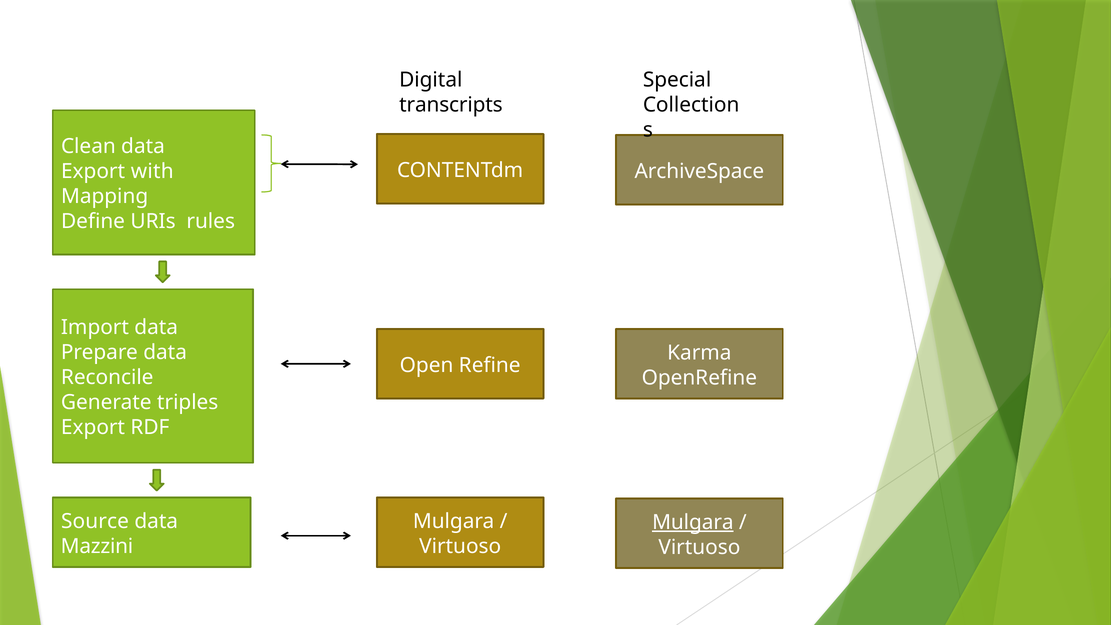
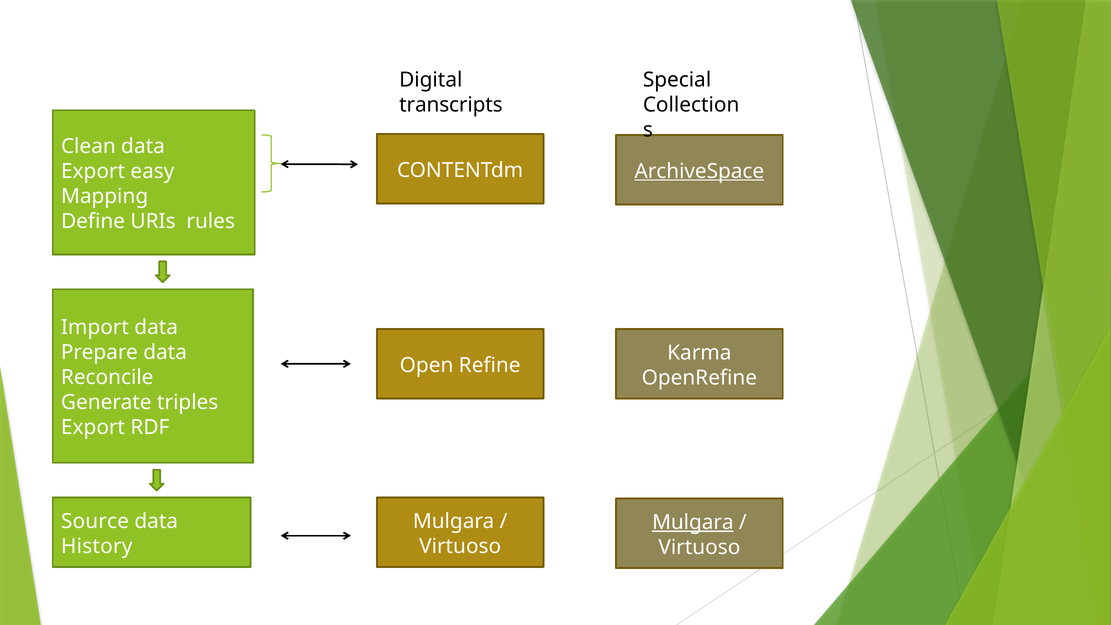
ArchiveSpace underline: none -> present
with: with -> easy
Mazzini: Mazzini -> History
